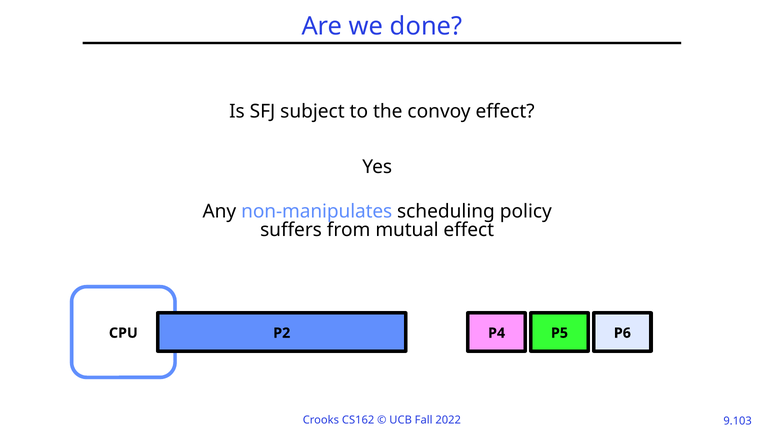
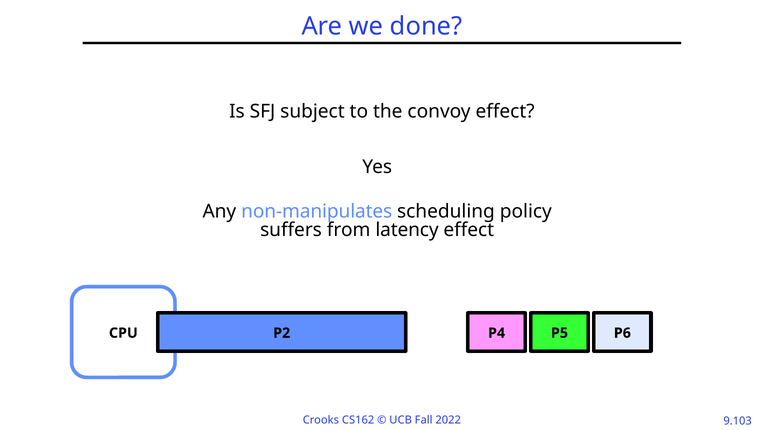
mutual: mutual -> latency
